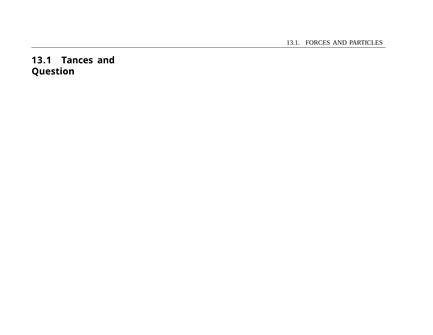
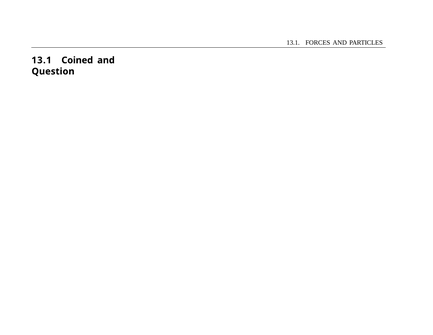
Tances: Tances -> Coined
